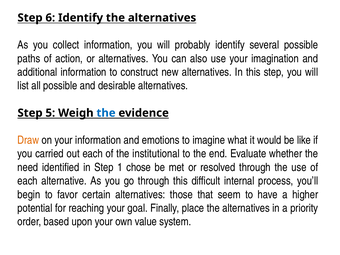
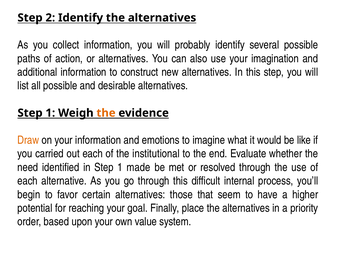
6: 6 -> 2
5 at (50, 113): 5 -> 1
the at (106, 113) colour: blue -> orange
chose: chose -> made
